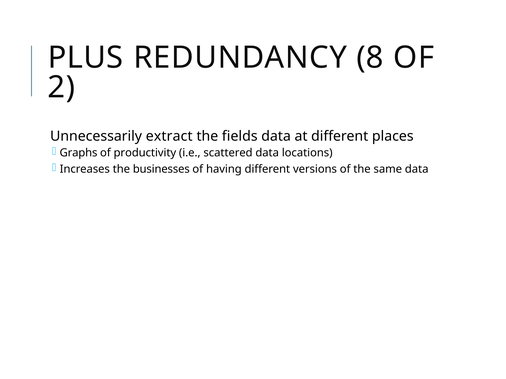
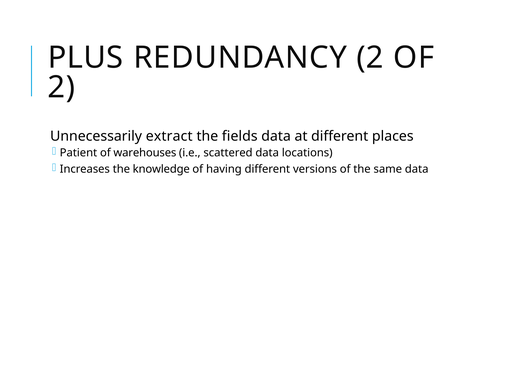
REDUNDANCY 8: 8 -> 2
Graphs: Graphs -> Patient
productivity: productivity -> warehouses
businesses: businesses -> knowledge
